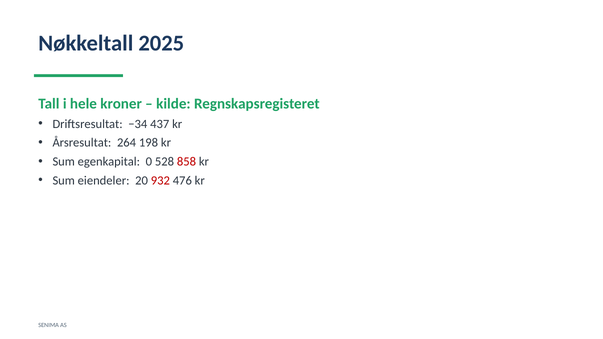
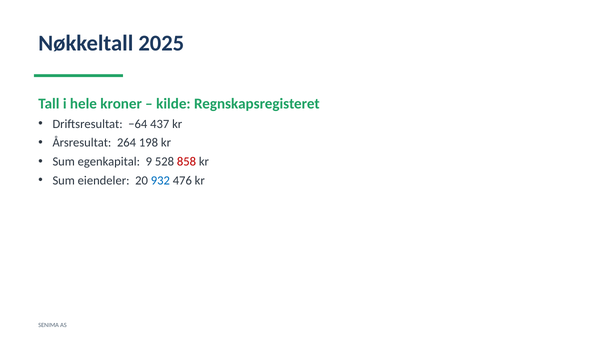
−34: −34 -> −64
0: 0 -> 9
932 colour: red -> blue
